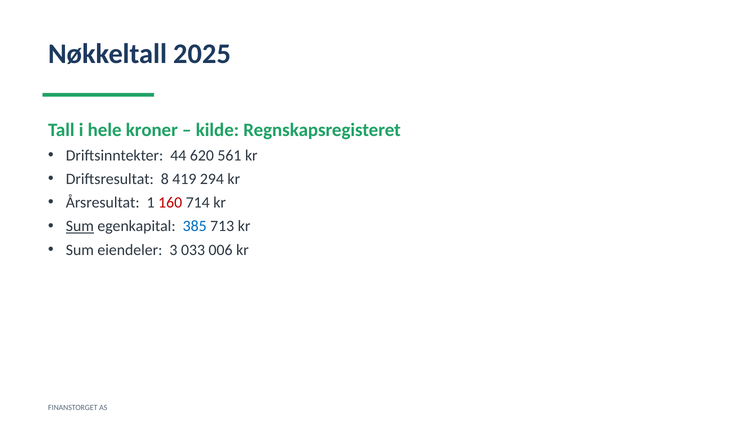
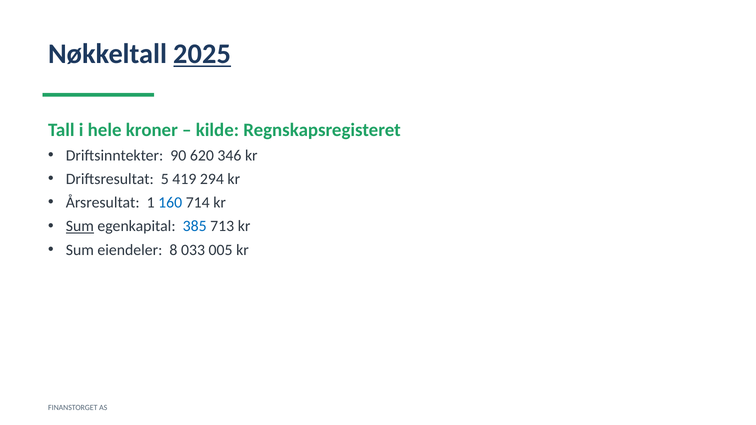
2025 underline: none -> present
44: 44 -> 90
561: 561 -> 346
8: 8 -> 5
160 colour: red -> blue
3: 3 -> 8
006: 006 -> 005
